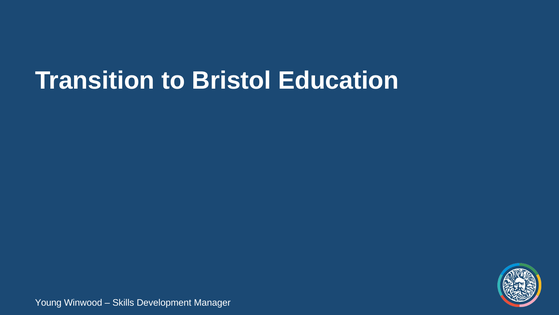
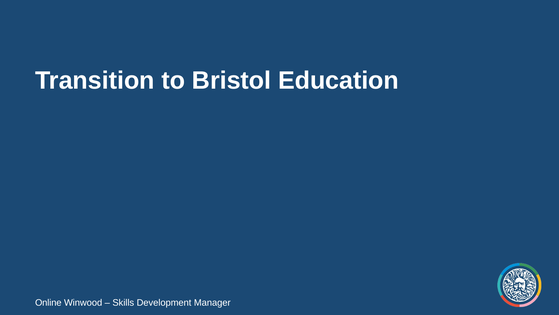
Young: Young -> Online
